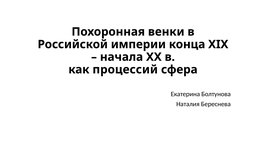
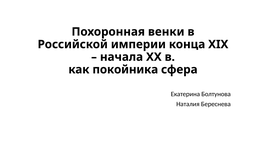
процессий: процессий -> покойника
